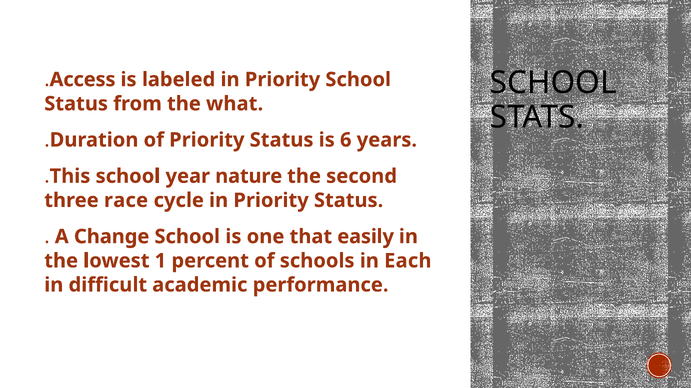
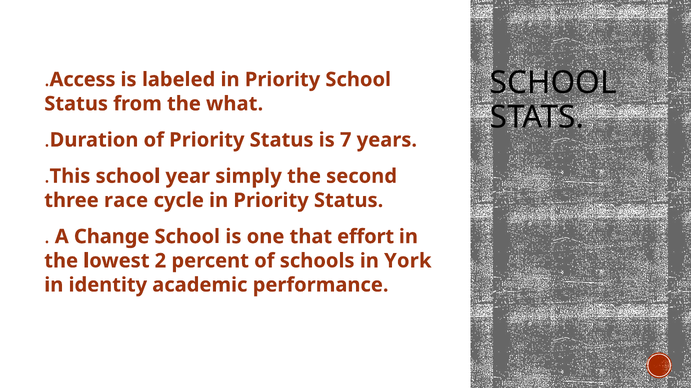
6: 6 -> 7
nature: nature -> simply
easily: easily -> effort
1: 1 -> 2
Each: Each -> York
difficult: difficult -> identity
